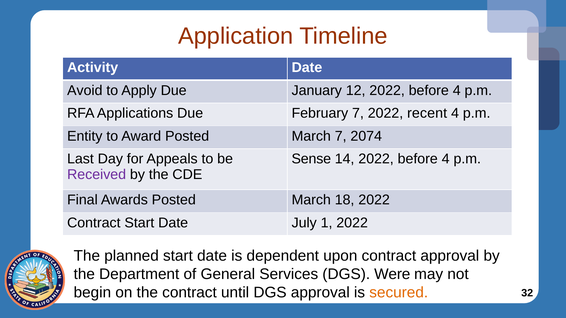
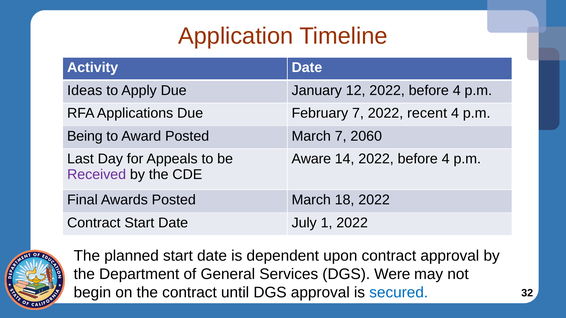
Avoid: Avoid -> Ideas
Entity: Entity -> Being
2074: 2074 -> 2060
Sense: Sense -> Aware
secured colour: orange -> blue
